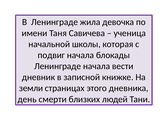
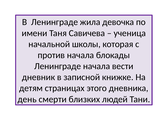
подвиг: подвиг -> против
земли: земли -> детям
